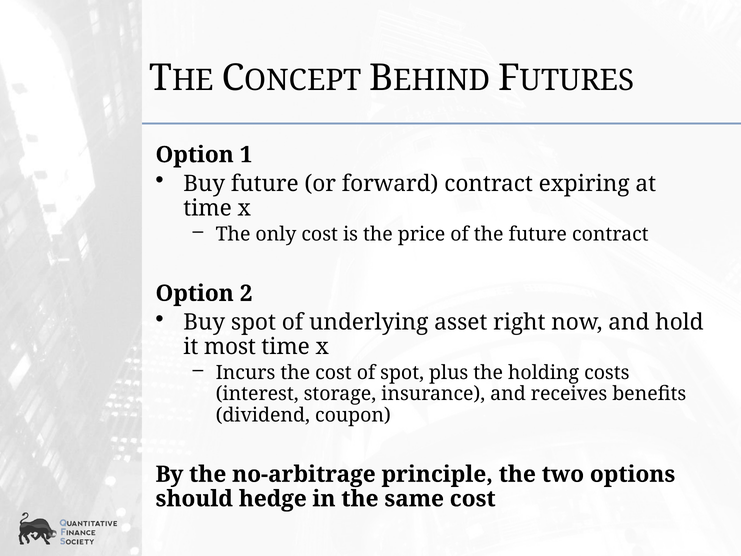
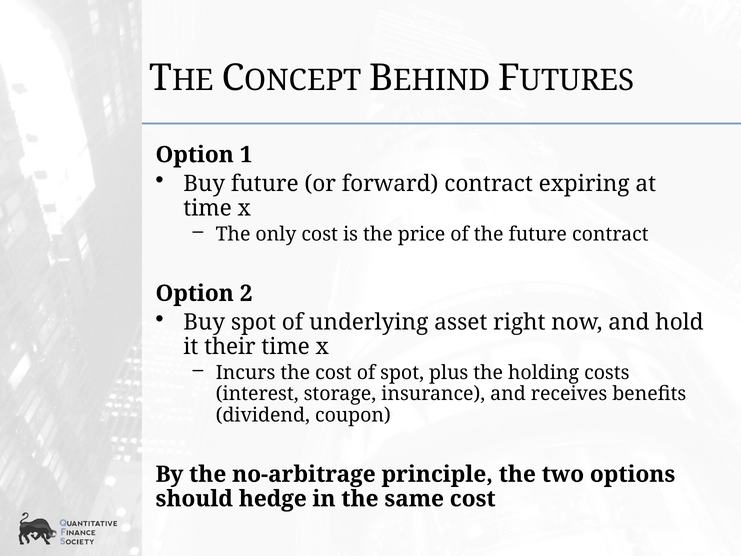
most: most -> their
